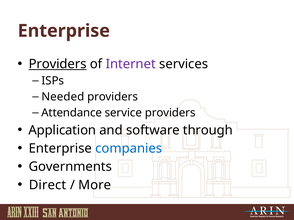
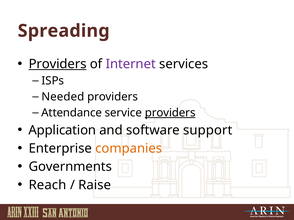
Enterprise at (64, 31): Enterprise -> Spreading
providers at (170, 113) underline: none -> present
through: through -> support
companies colour: blue -> orange
Direct: Direct -> Reach
More: More -> Raise
